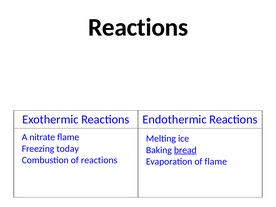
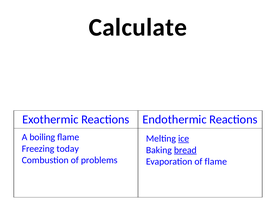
Reactions at (138, 27): Reactions -> Calculate
nitrate: nitrate -> boiling
ice underline: none -> present
of reactions: reactions -> problems
